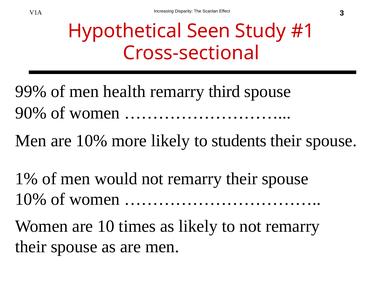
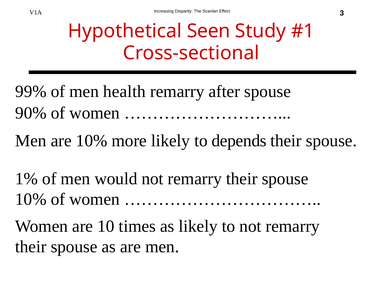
third: third -> after
students: students -> depends
